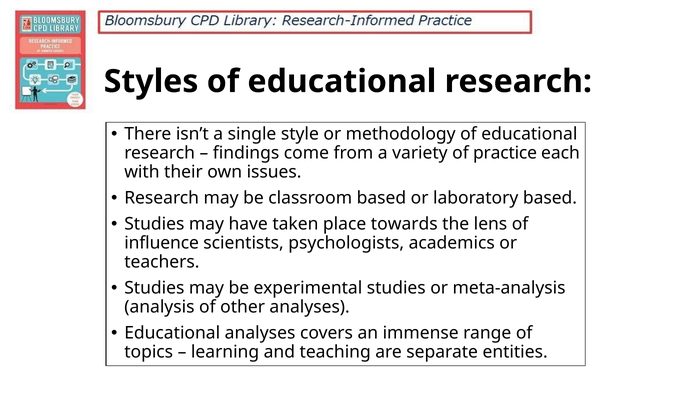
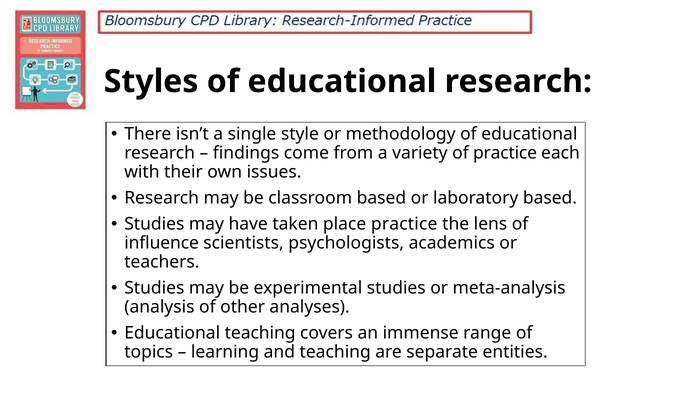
place towards: towards -> practice
Educational analyses: analyses -> teaching
